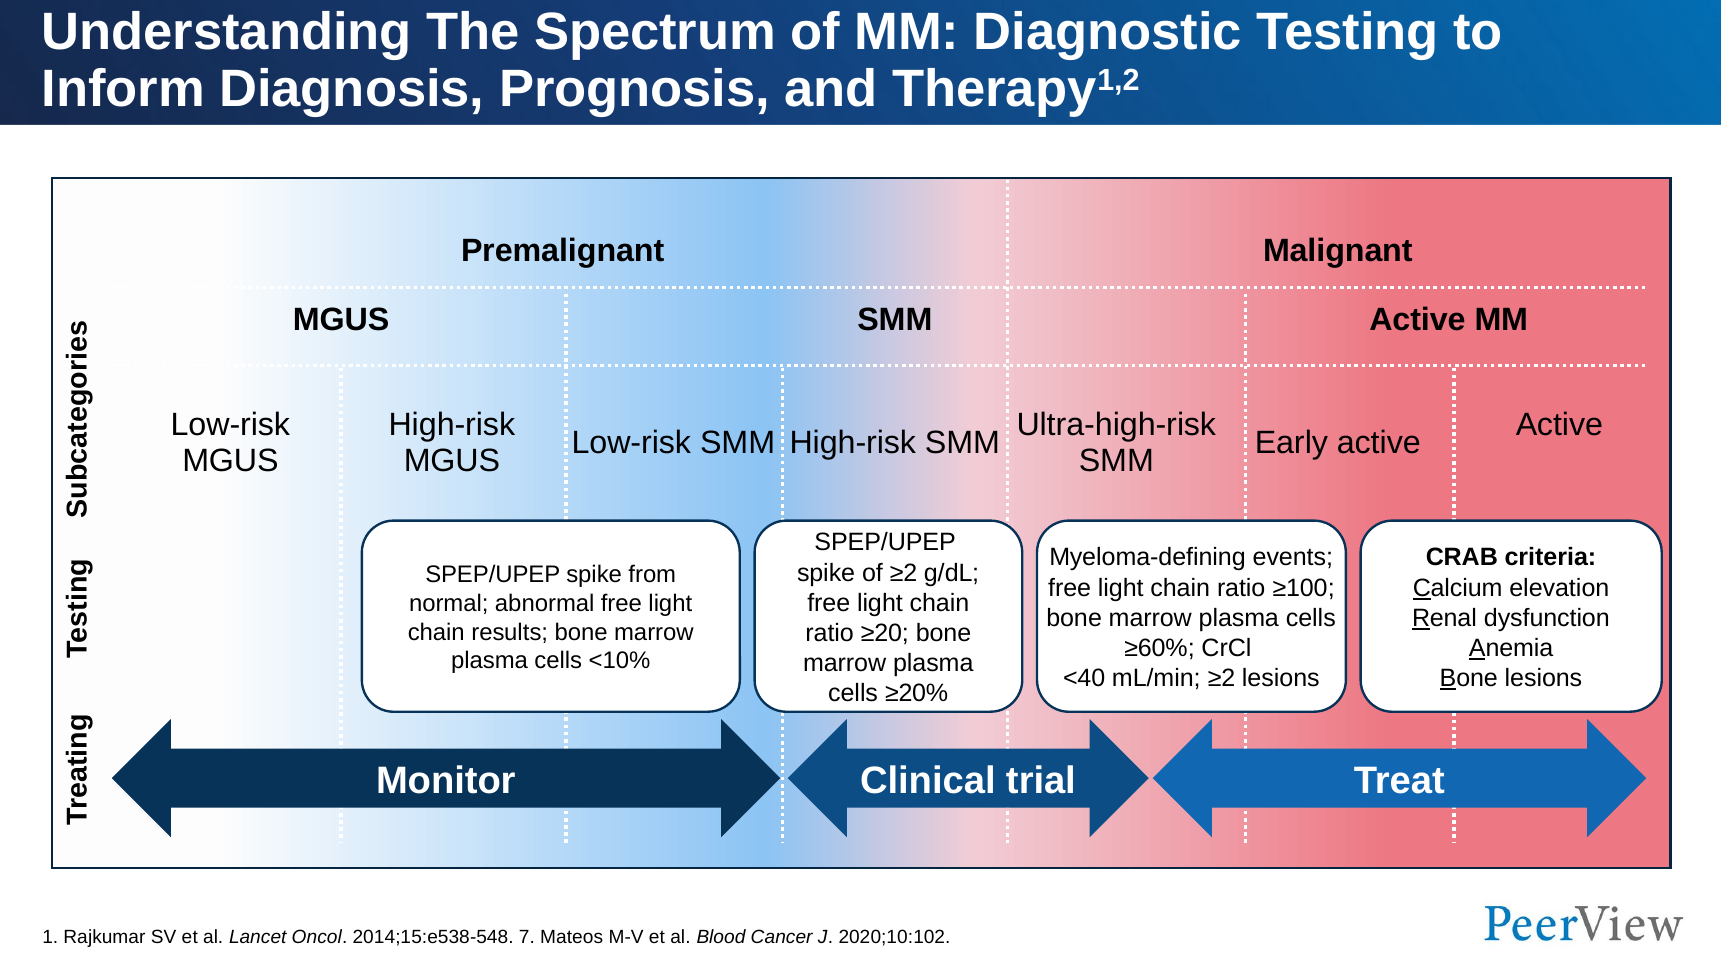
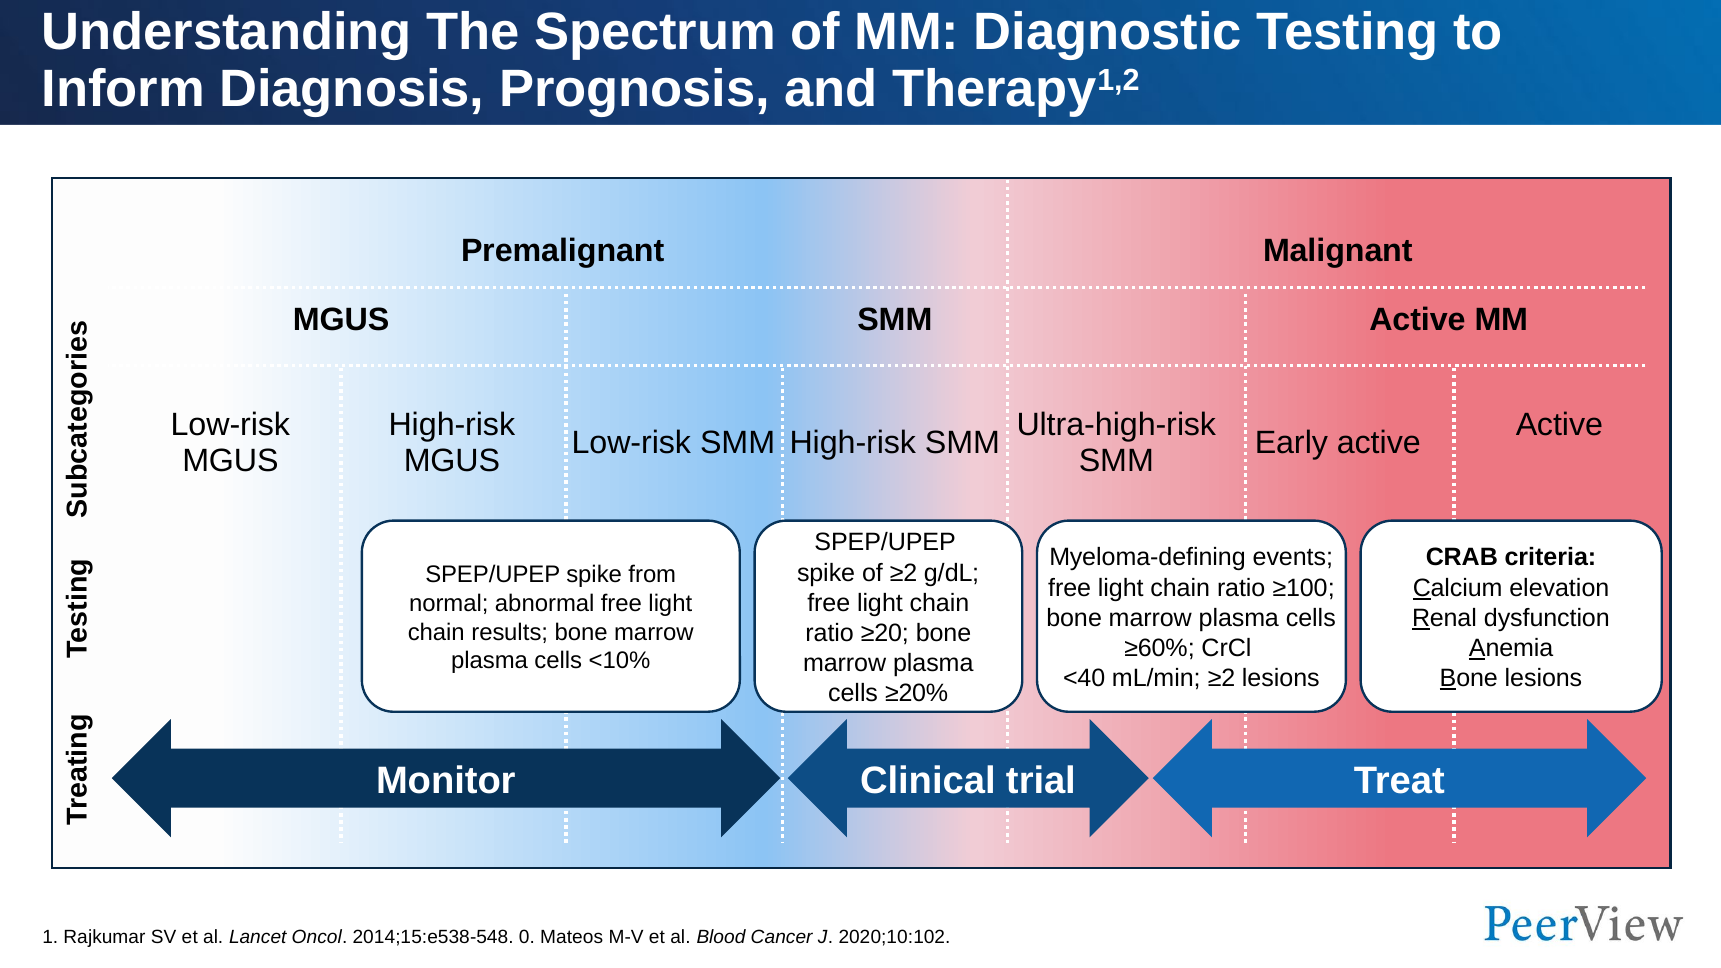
7: 7 -> 0
